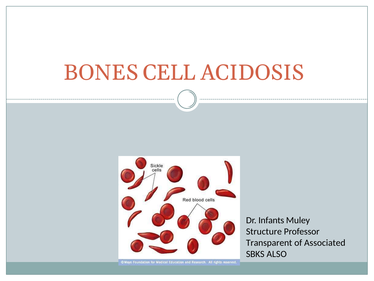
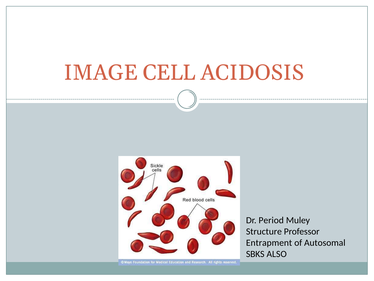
BONES: BONES -> IMAGE
Infants: Infants -> Period
Transparent: Transparent -> Entrapment
Associated: Associated -> Autosomal
